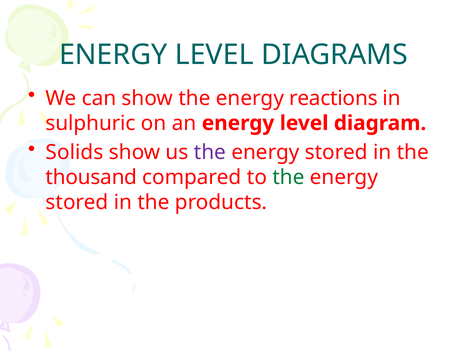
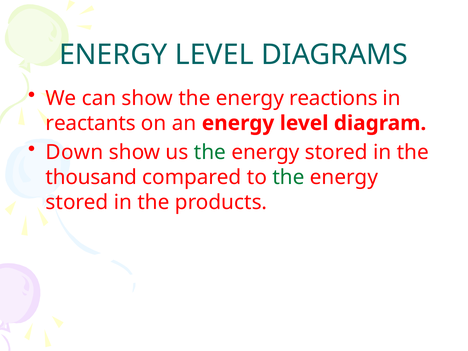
sulphuric: sulphuric -> reactants
Solids: Solids -> Down
the at (210, 152) colour: purple -> green
